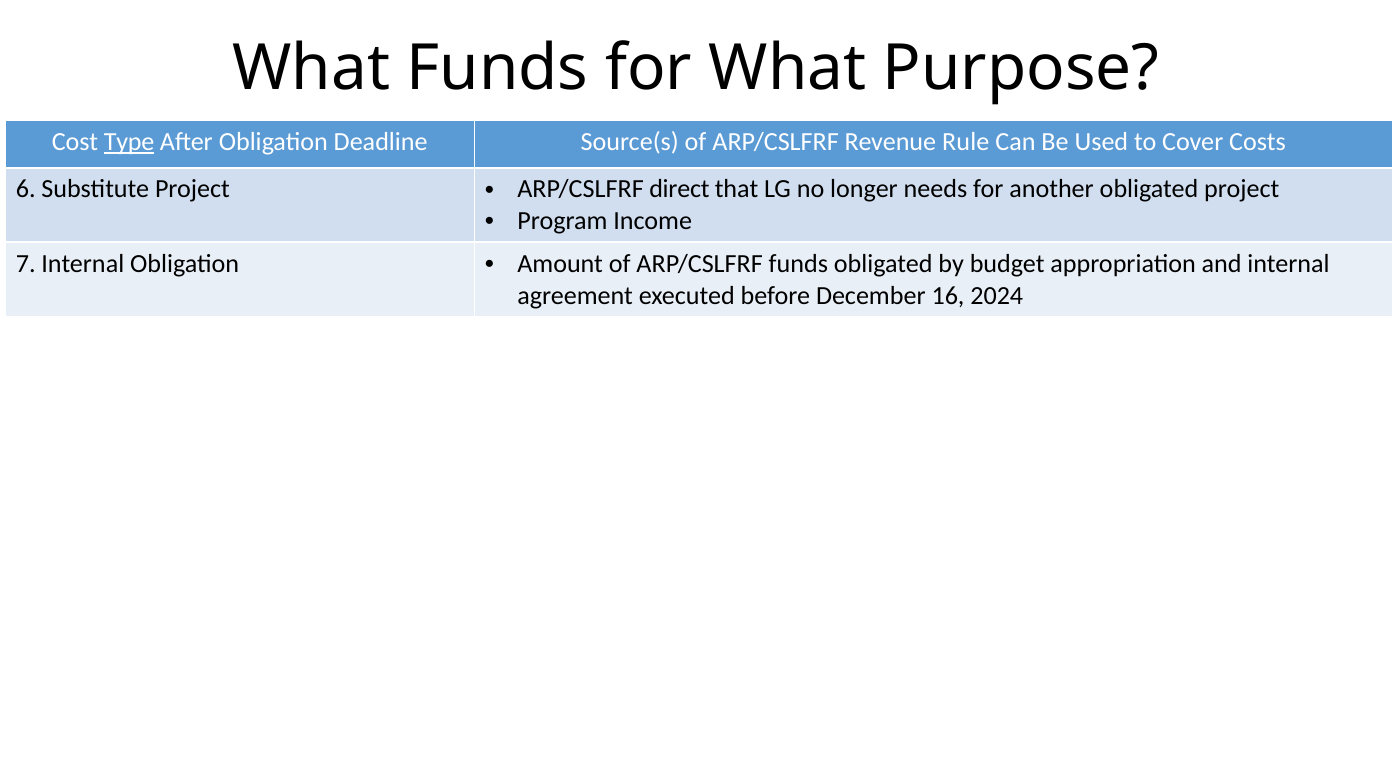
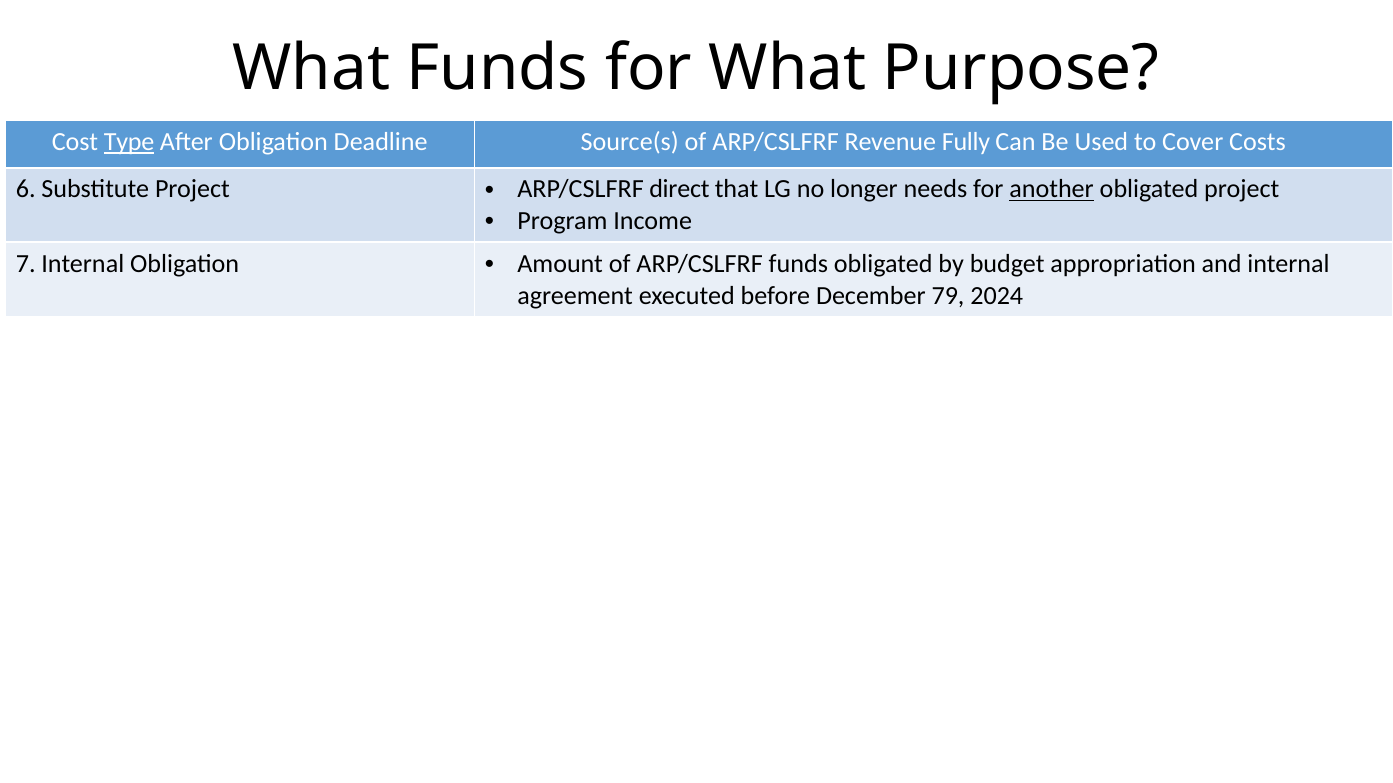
Rule: Rule -> Fully
another underline: none -> present
16: 16 -> 79
